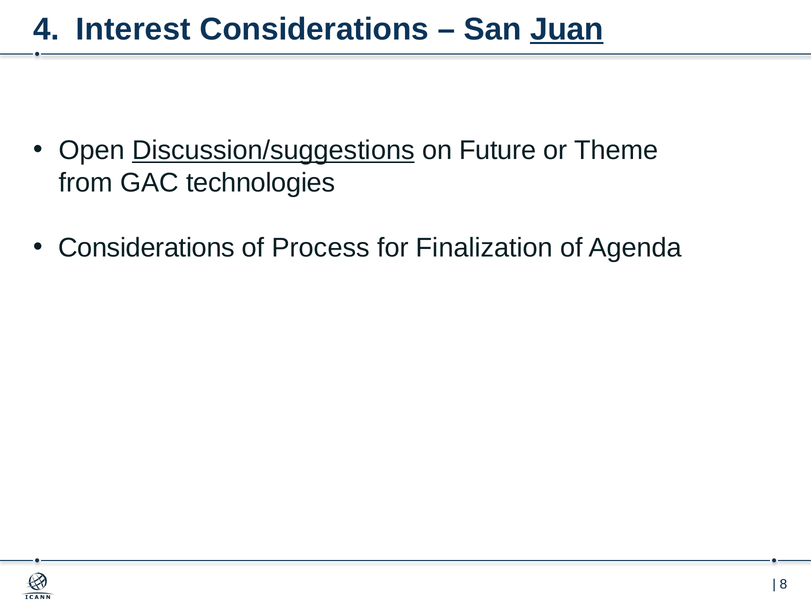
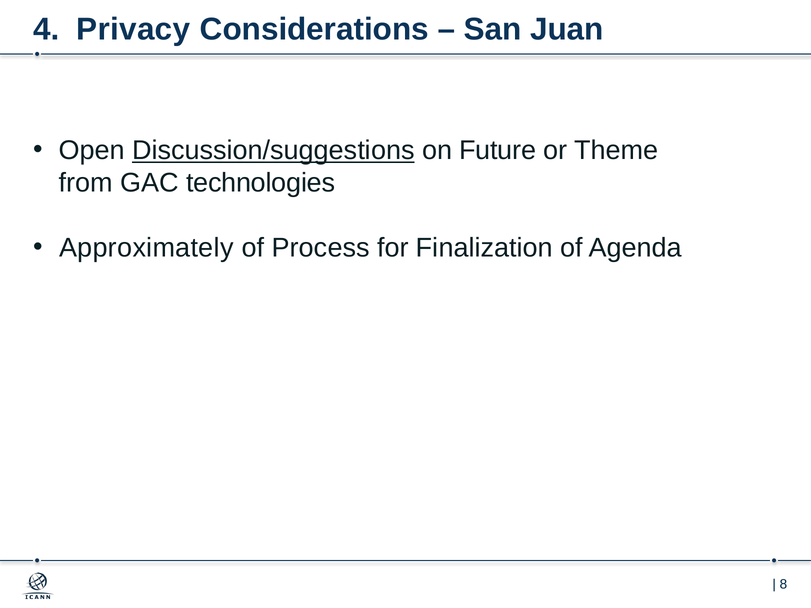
Interest: Interest -> Privacy
Juan underline: present -> none
Considerations at (147, 248): Considerations -> Approximately
